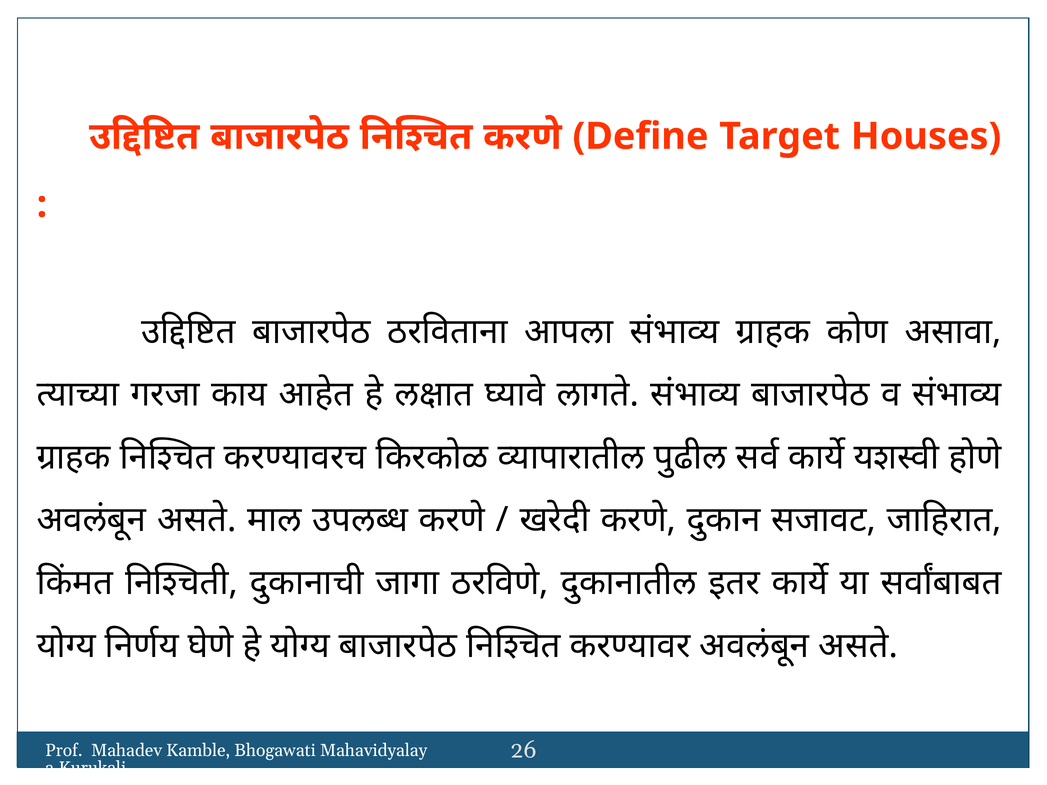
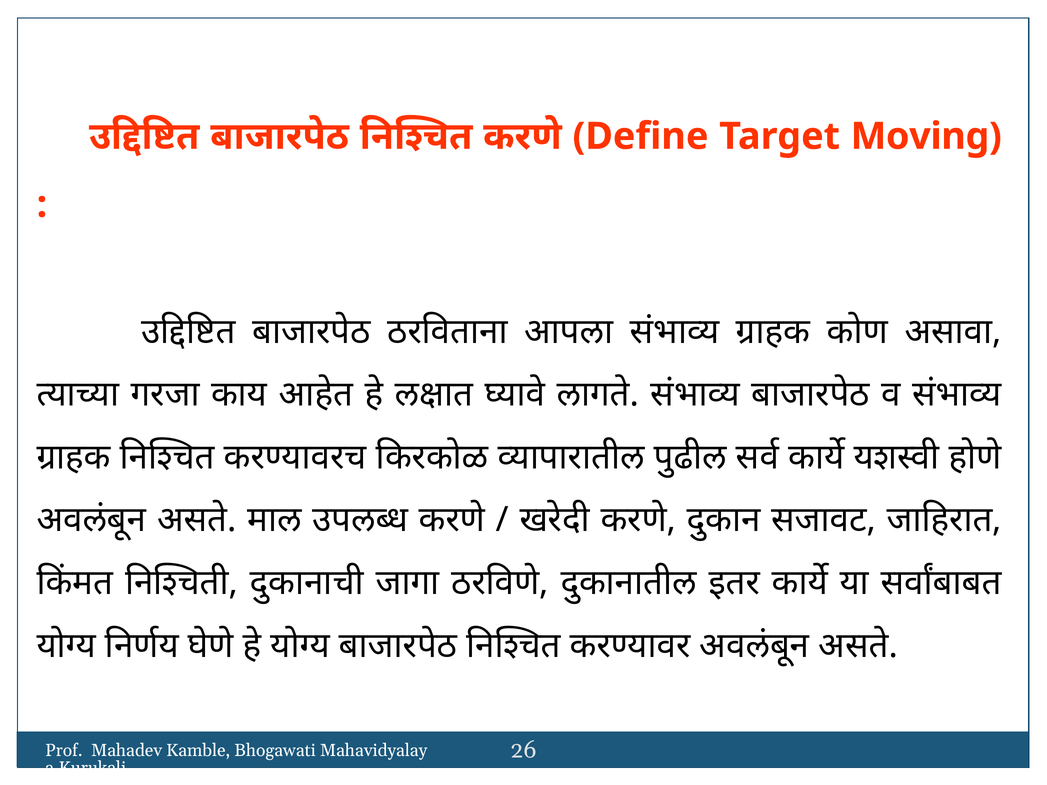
Houses: Houses -> Moving
